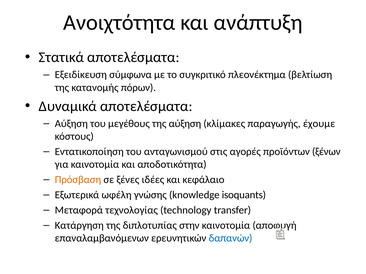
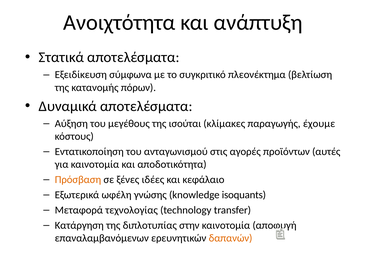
της αύξηση: αύξηση -> ισούται
ξένων: ξένων -> αυτές
δαπανών colour: blue -> orange
